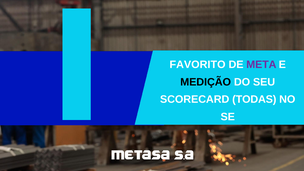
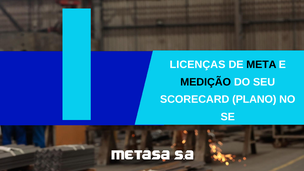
FAVORITO: FAVORITO -> LICENÇAS
META colour: purple -> black
TODAS: TODAS -> PLANO
